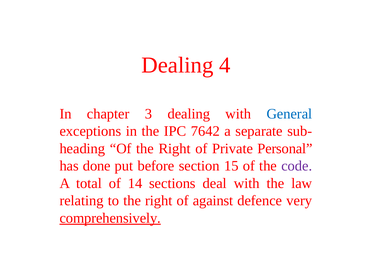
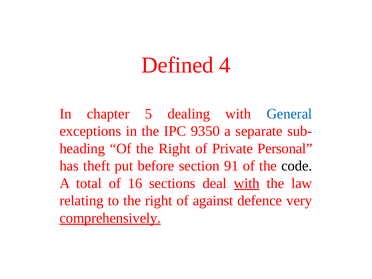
Dealing at (177, 65): Dealing -> Defined
3: 3 -> 5
7642: 7642 -> 9350
done: done -> theft
15: 15 -> 91
code colour: purple -> black
14: 14 -> 16
with at (247, 183) underline: none -> present
